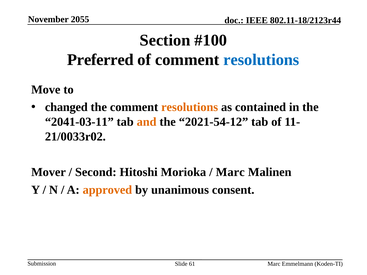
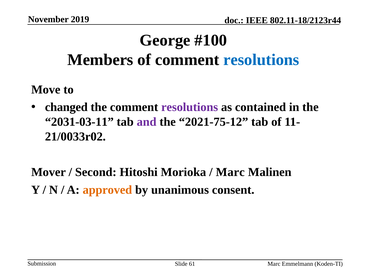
2055: 2055 -> 2019
Section: Section -> George
Preferred: Preferred -> Members
resolutions at (190, 107) colour: orange -> purple
2041-03-11: 2041-03-11 -> 2031-03-11
and colour: orange -> purple
2021-54-12: 2021-54-12 -> 2021-75-12
